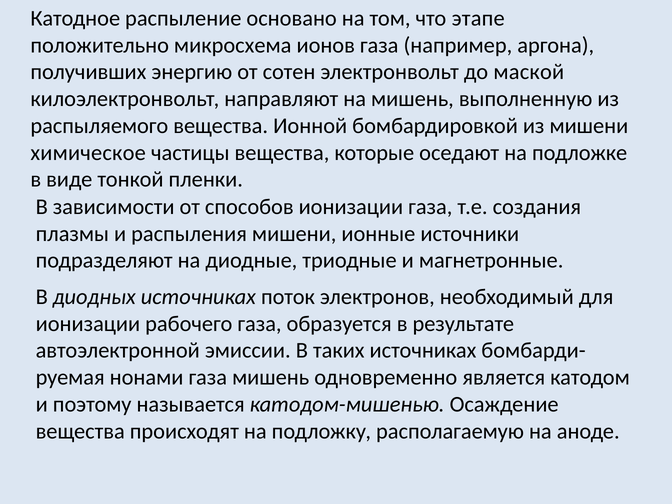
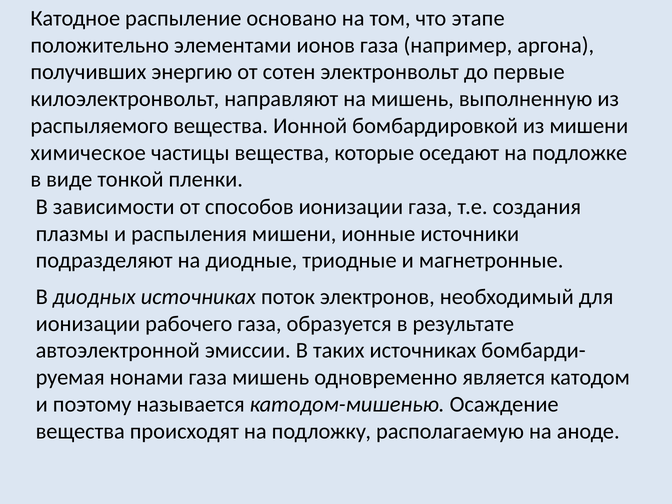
микросхема: микросхема -> элементами
маской: маской -> первые
